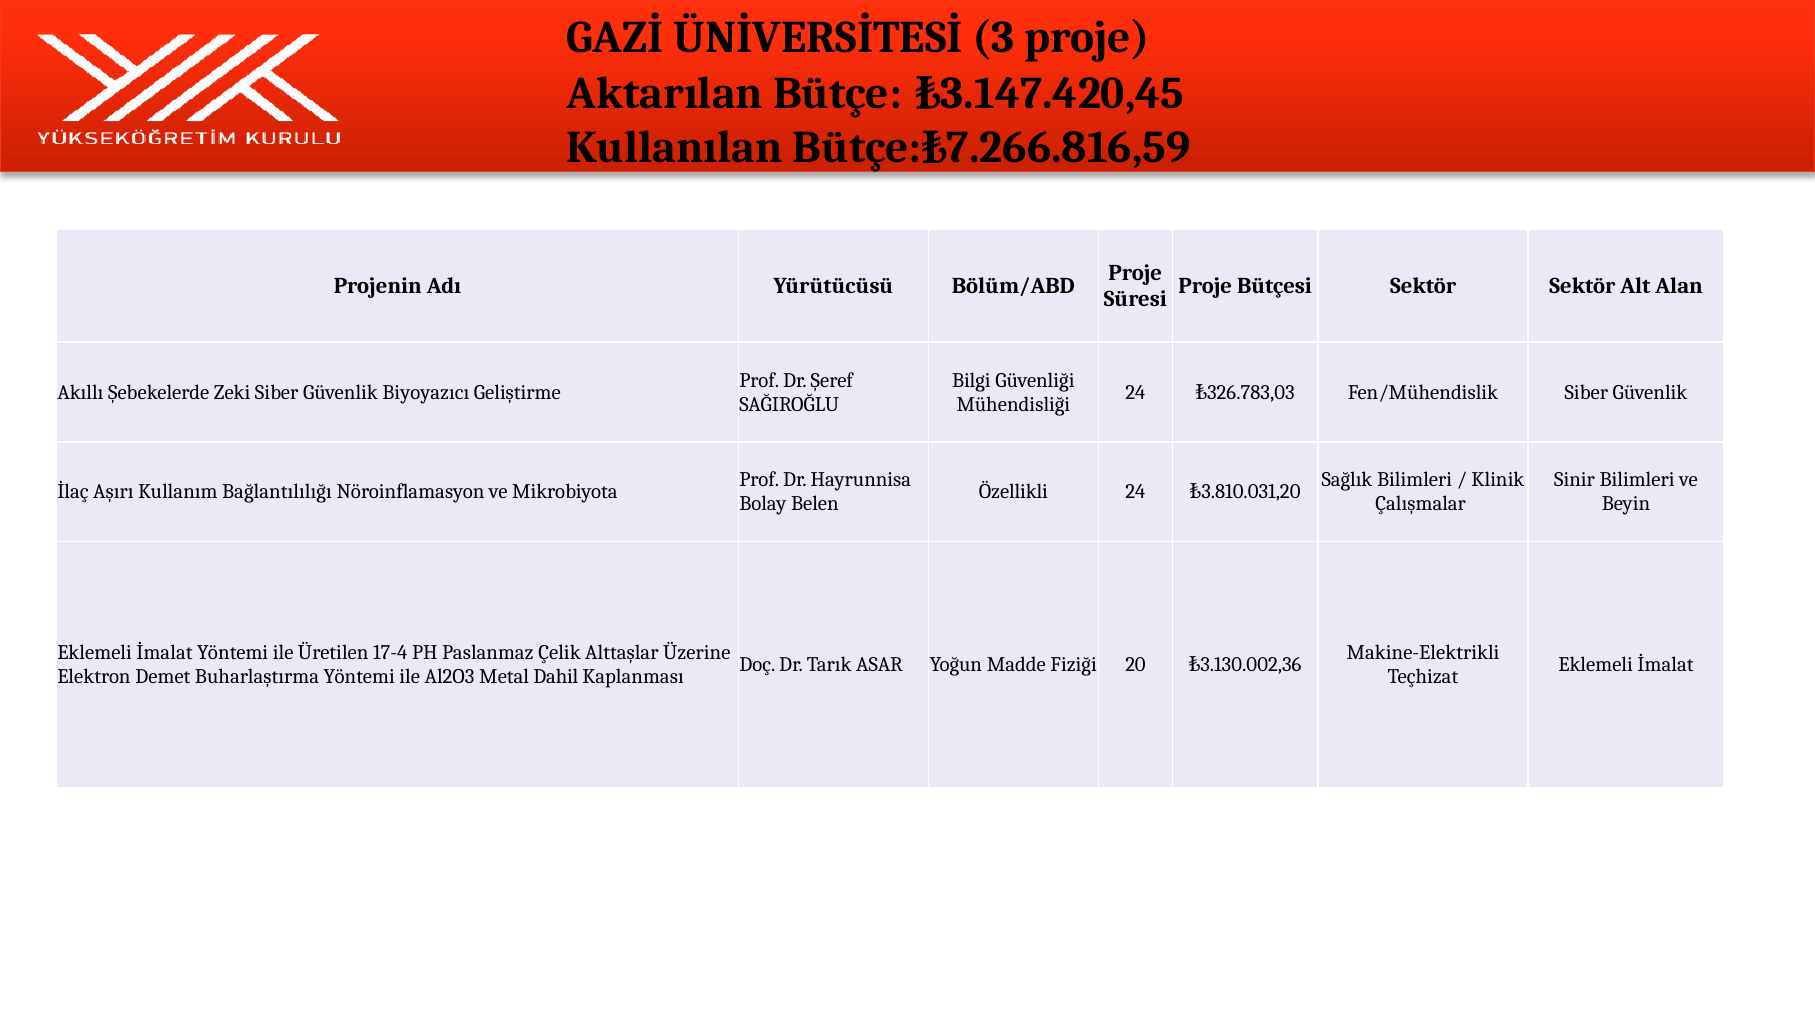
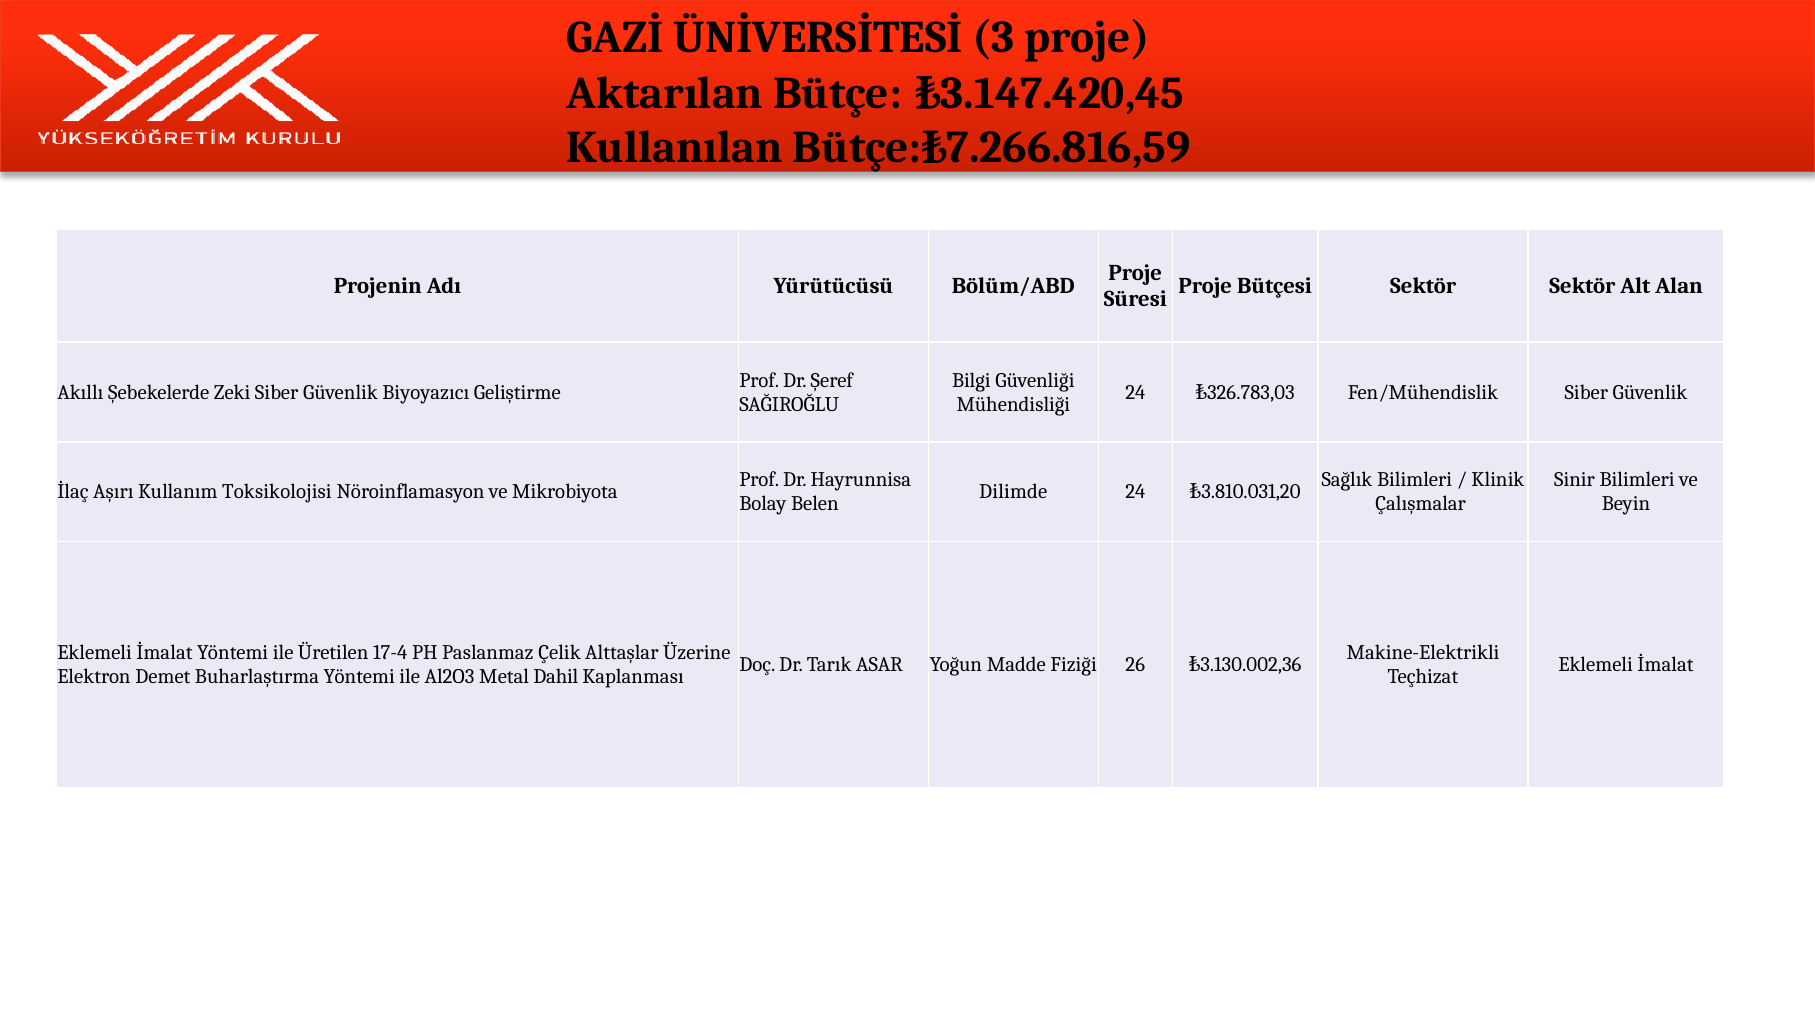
Bağlantılılığı: Bağlantılılığı -> Toksikolojisi
Özellikli: Özellikli -> Dilimde
20: 20 -> 26
